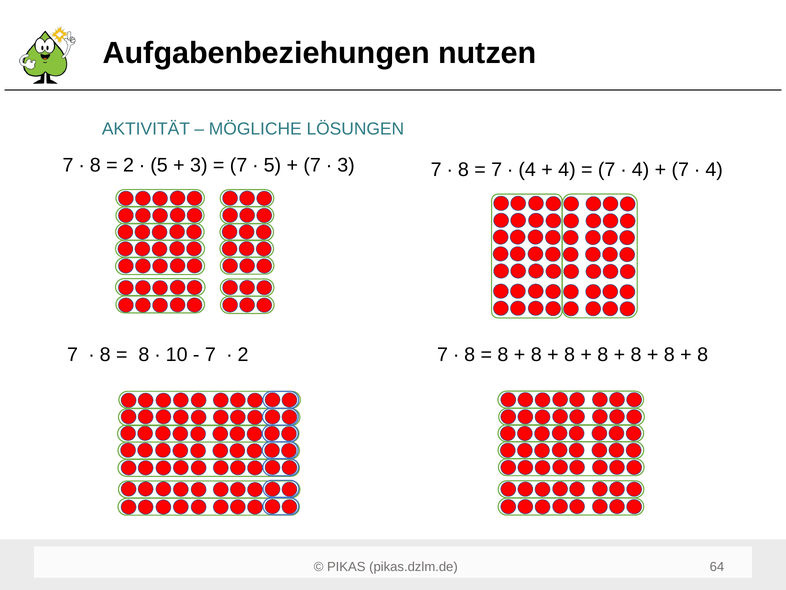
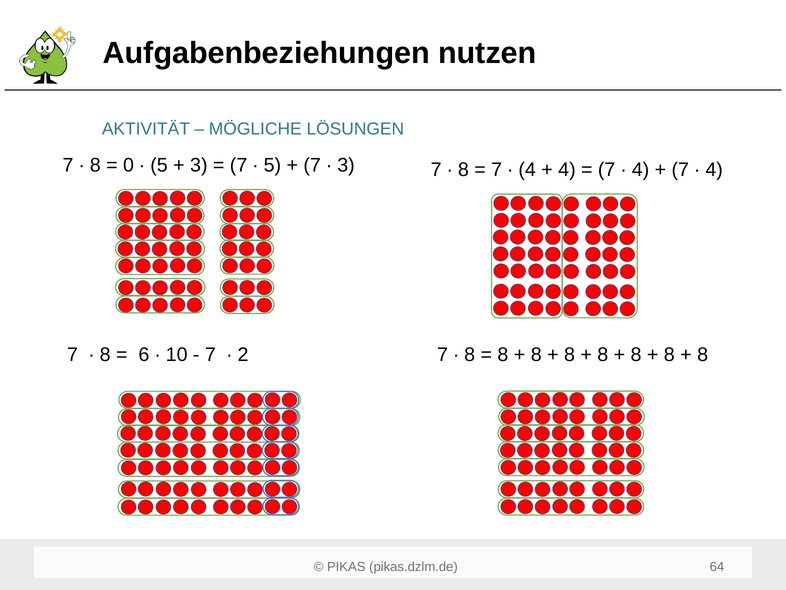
2 at (128, 165): 2 -> 0
8 at (144, 354): 8 -> 6
